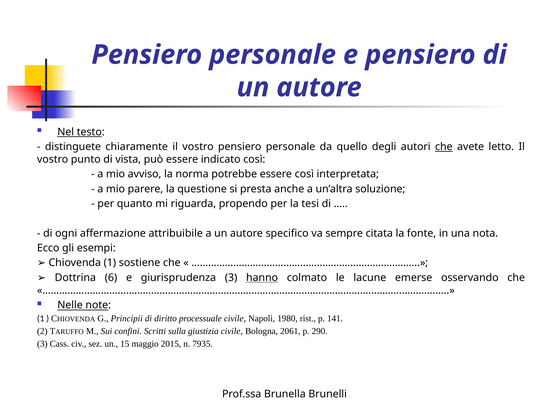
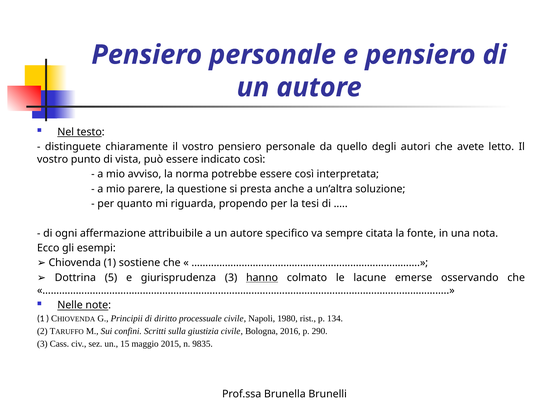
che at (444, 146) underline: present -> none
6: 6 -> 5
141: 141 -> 134
2061: 2061 -> 2016
7935: 7935 -> 9835
